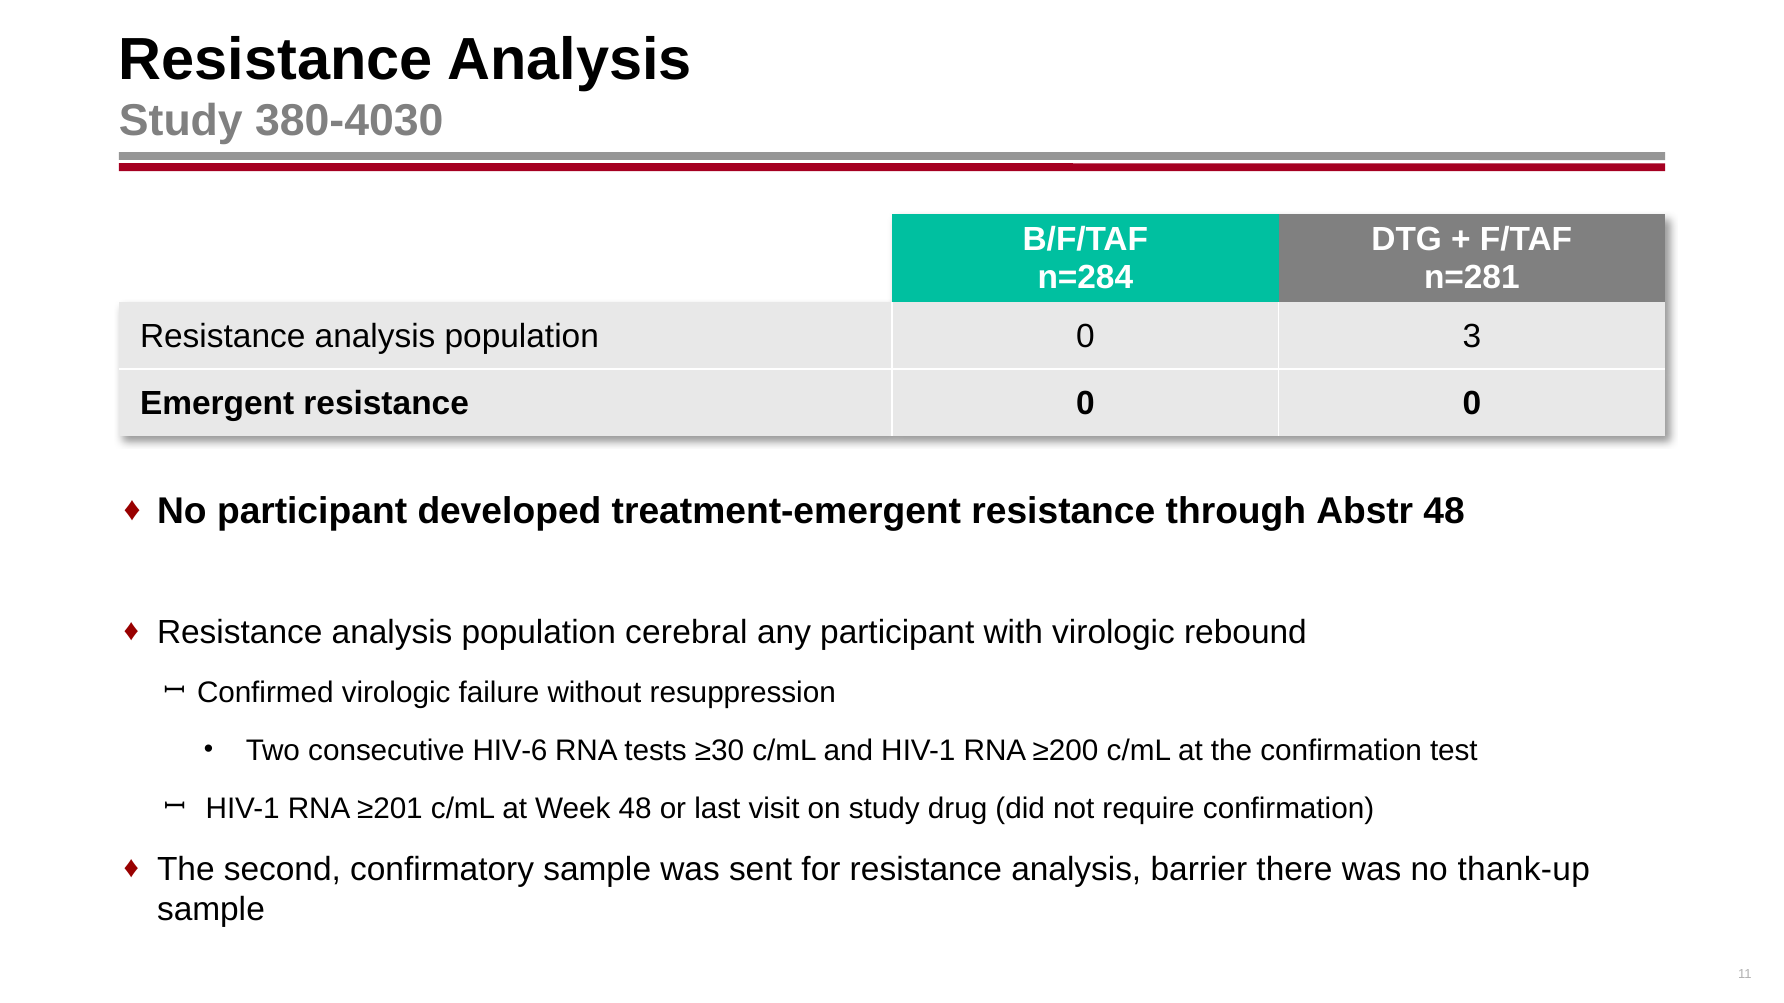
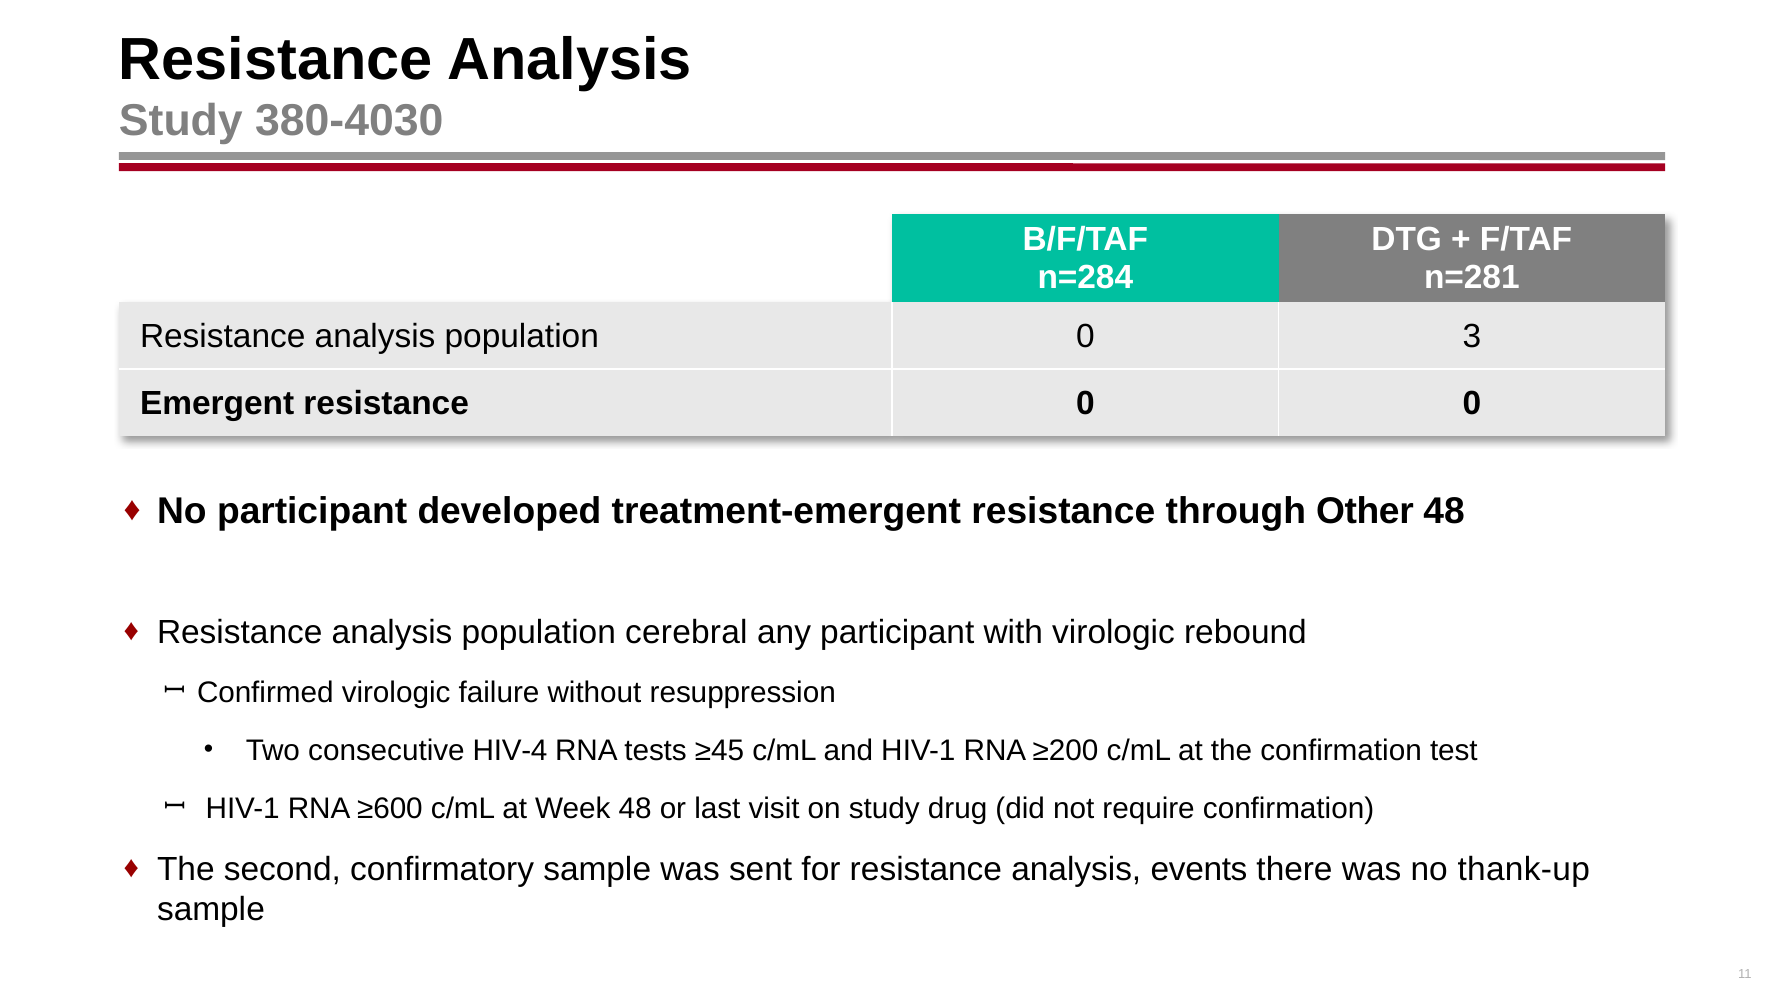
Abstr: Abstr -> Other
HIV-6: HIV-6 -> HIV-4
≥30: ≥30 -> ≥45
≥201: ≥201 -> ≥600
barrier: barrier -> events
